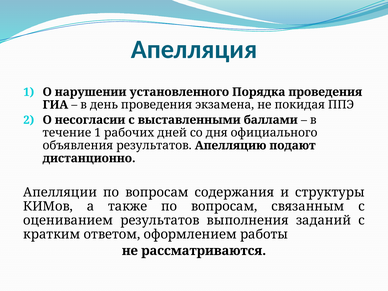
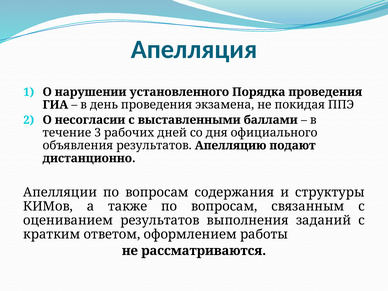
течение 1: 1 -> 3
